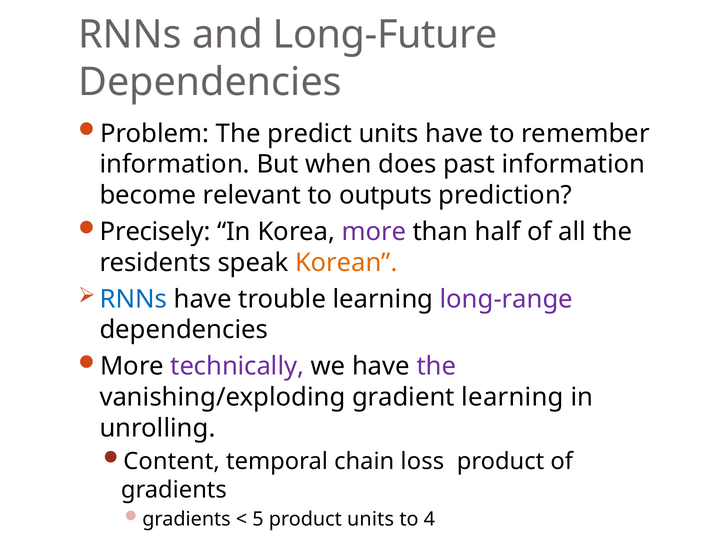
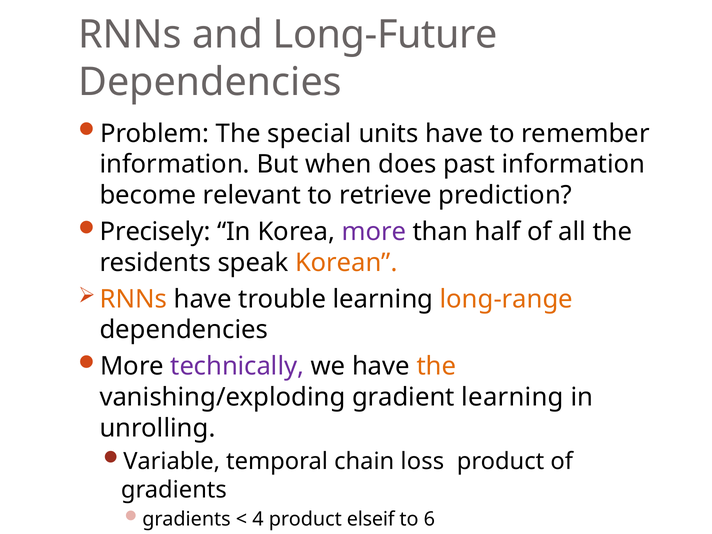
predict: predict -> special
outputs: outputs -> retrieve
RNNs at (133, 299) colour: blue -> orange
long-range colour: purple -> orange
the at (436, 366) colour: purple -> orange
Content: Content -> Variable
5: 5 -> 4
product units: units -> elseif
4: 4 -> 6
